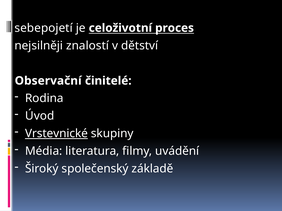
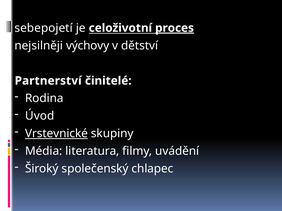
proces underline: none -> present
znalostí: znalostí -> výchovy
Observační: Observační -> Partnerství
základě: základě -> chlapec
